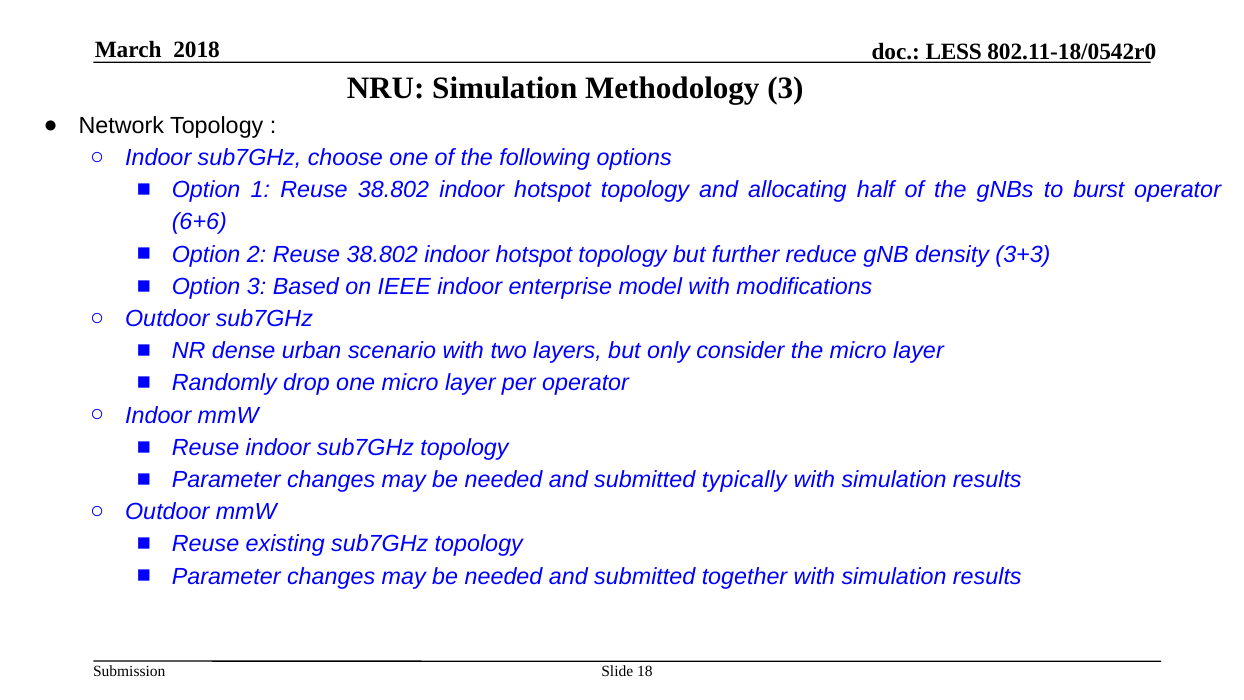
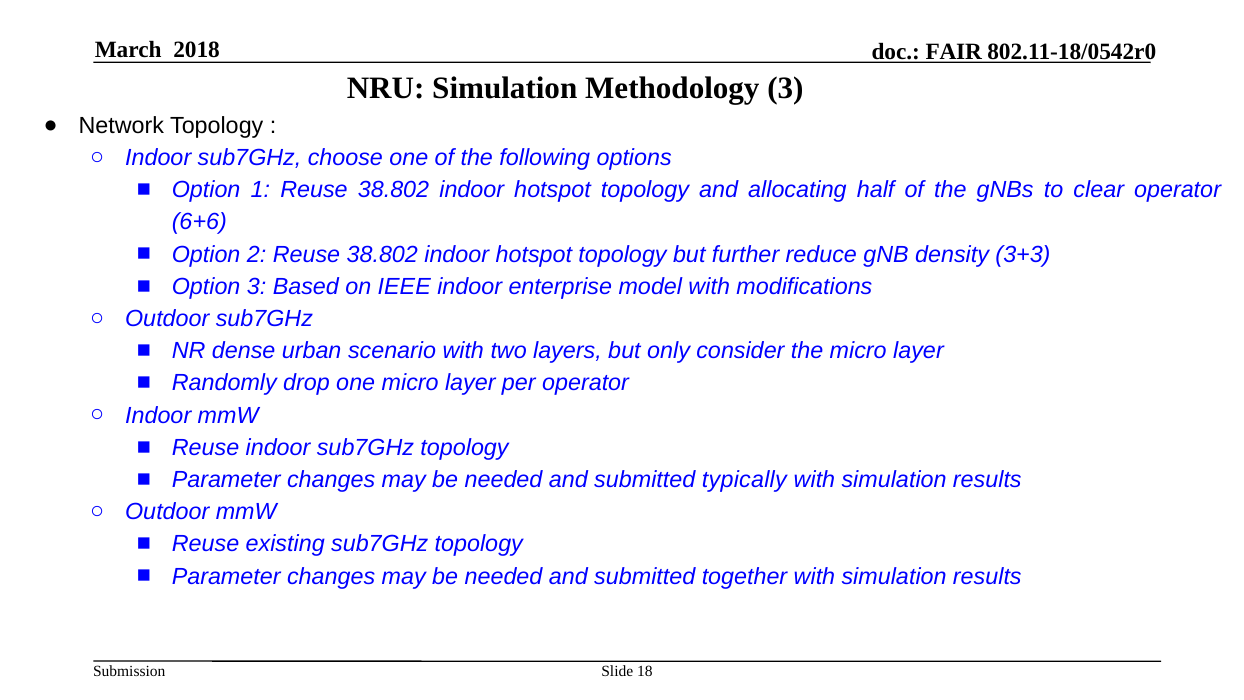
LESS: LESS -> FAIR
burst: burst -> clear
